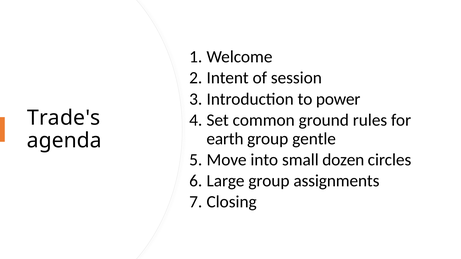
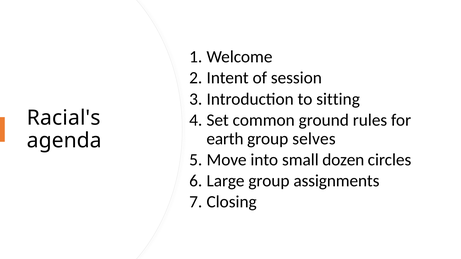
power: power -> sitting
Trade's: Trade's -> Racial's
gentle: gentle -> selves
